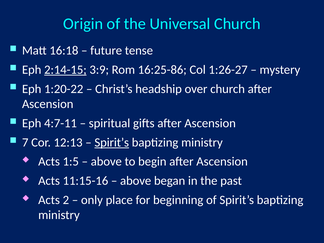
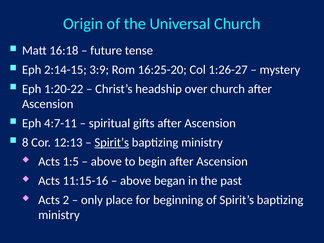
2:14-15 underline: present -> none
16:25-86: 16:25-86 -> 16:25-20
7: 7 -> 8
